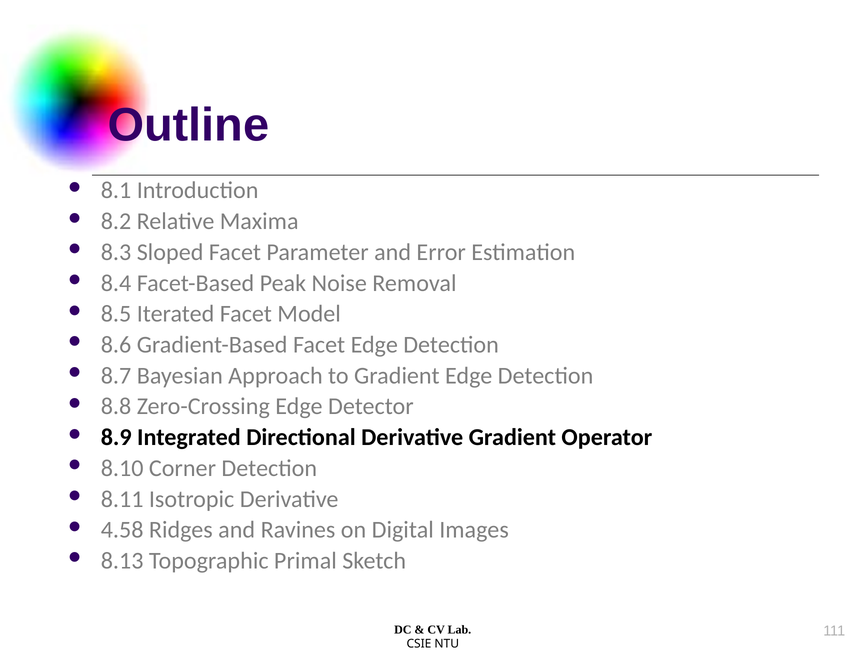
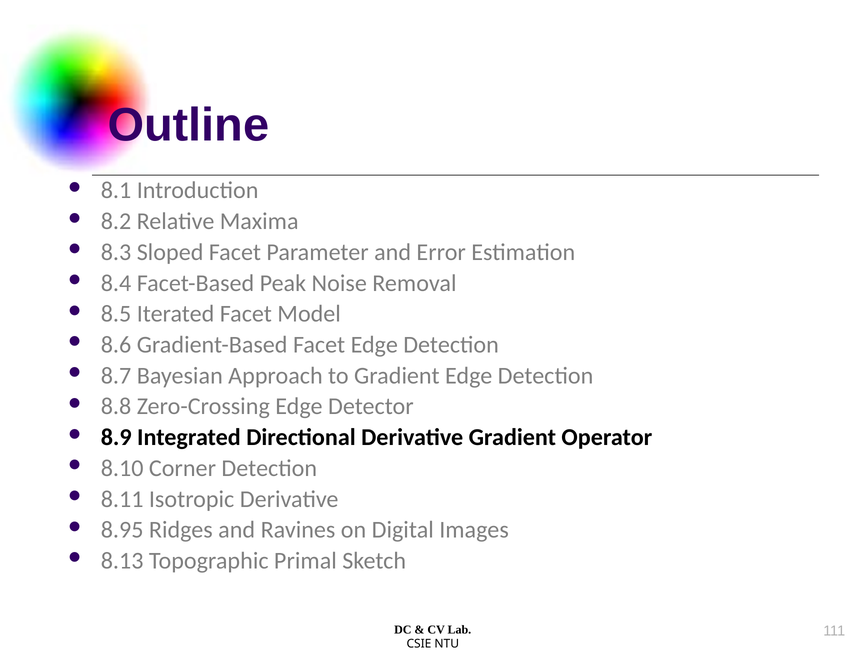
4.58: 4.58 -> 8.95
